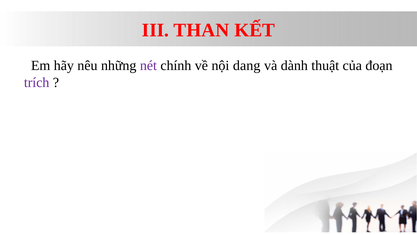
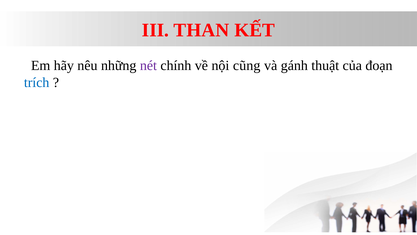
dang: dang -> cũng
dành: dành -> gánh
trích colour: purple -> blue
